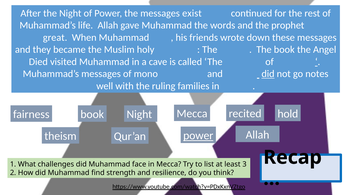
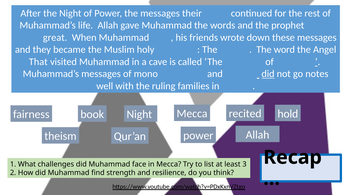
exist: exist -> their
The book: book -> word
Died: Died -> That
power at (198, 136) underline: present -> none
